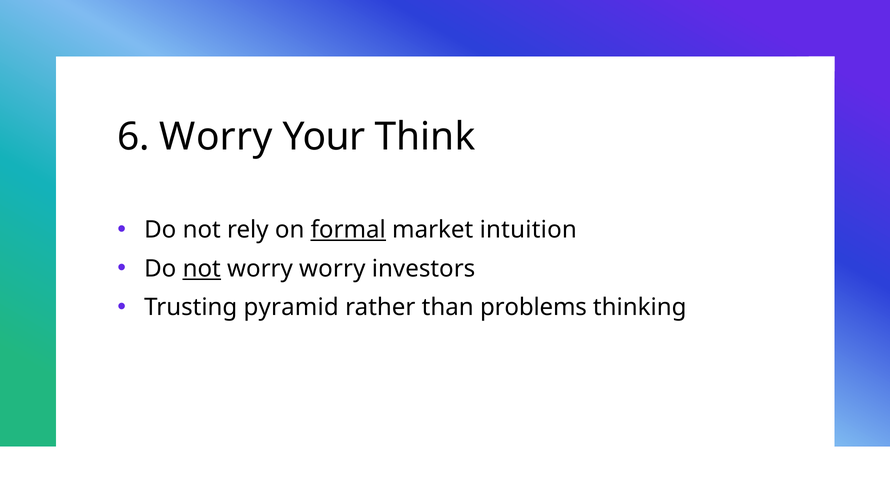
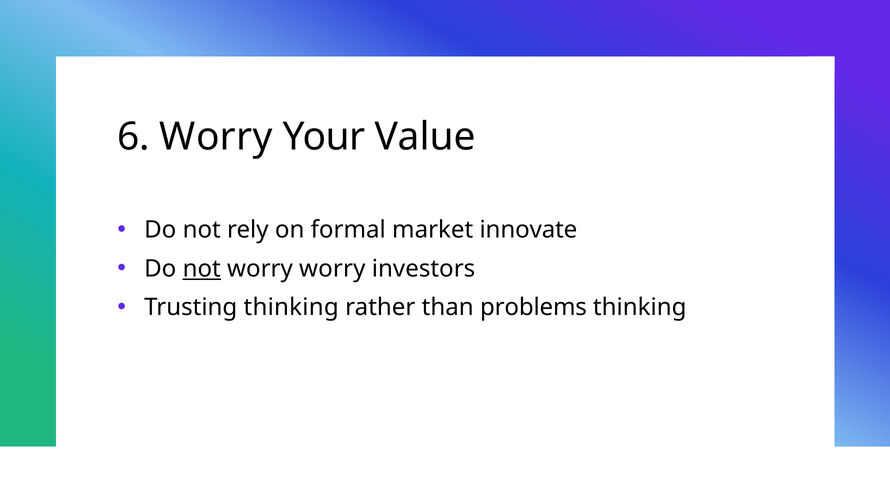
Think: Think -> Value
formal underline: present -> none
intuition: intuition -> innovate
Trusting pyramid: pyramid -> thinking
